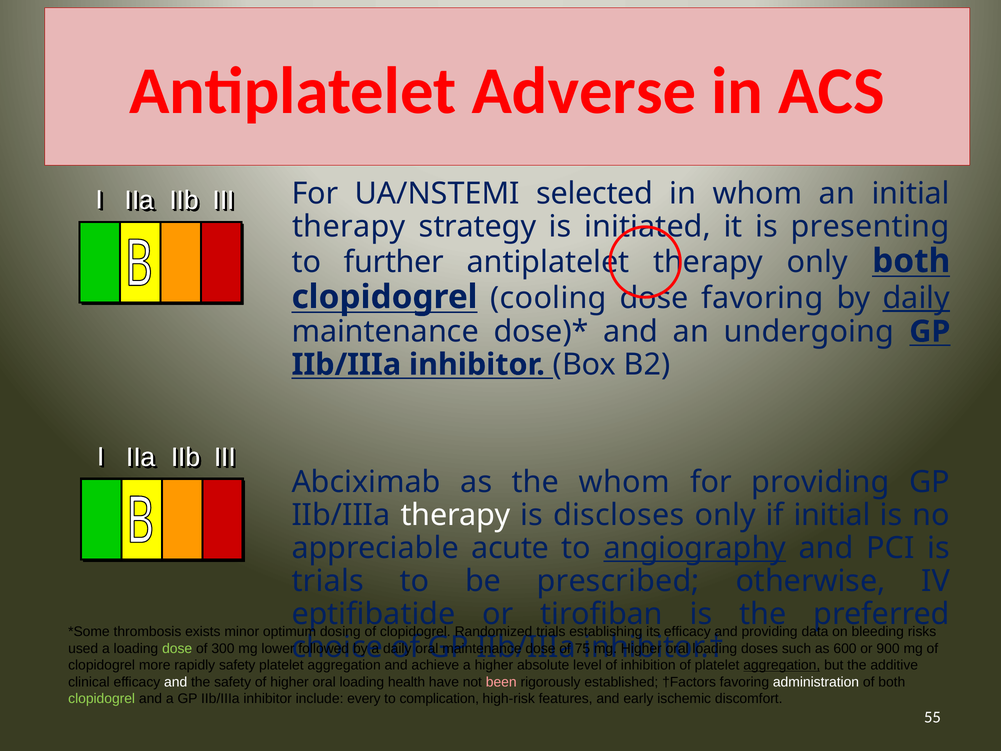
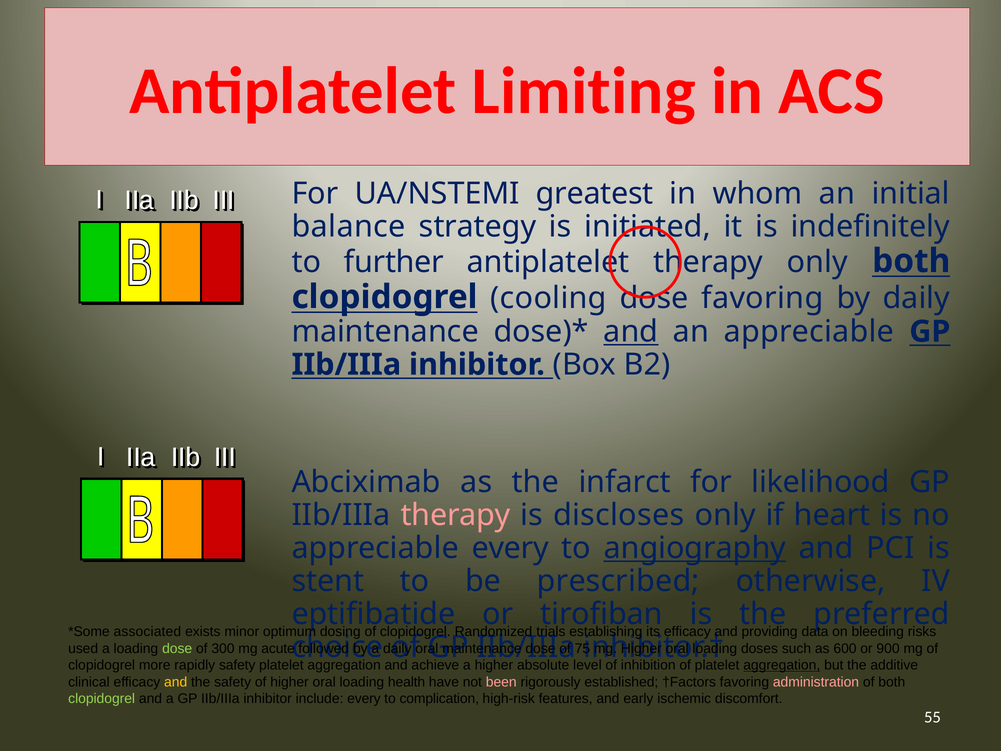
Adverse: Adverse -> Limiting
selected: selected -> greatest
therapy at (349, 226): therapy -> balance
presenting: presenting -> indefinitely
daily at (916, 298) underline: present -> none
and at (631, 331) underline: none -> present
an undergoing: undergoing -> appreciable
the whom: whom -> infarct
for providing: providing -> likelihood
therapy at (456, 515) colour: white -> pink
if initial: initial -> heart
appreciable acute: acute -> every
trials at (328, 581): trials -> stent
thrombosis: thrombosis -> associated
lower: lower -> acute
and at (176, 682) colour: white -> yellow
administration colour: white -> pink
